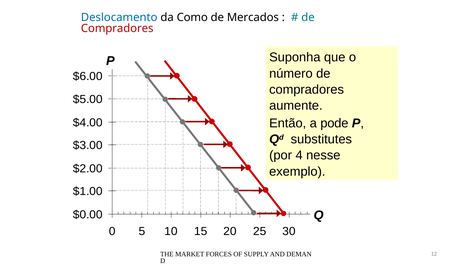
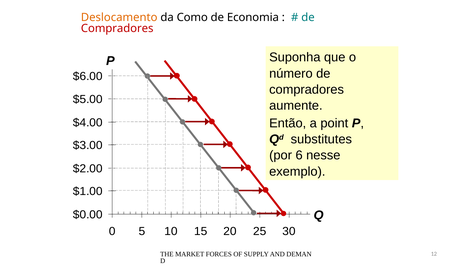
Deslocamento colour: blue -> orange
Mercados: Mercados -> Economia
pode: pode -> point
4: 4 -> 6
